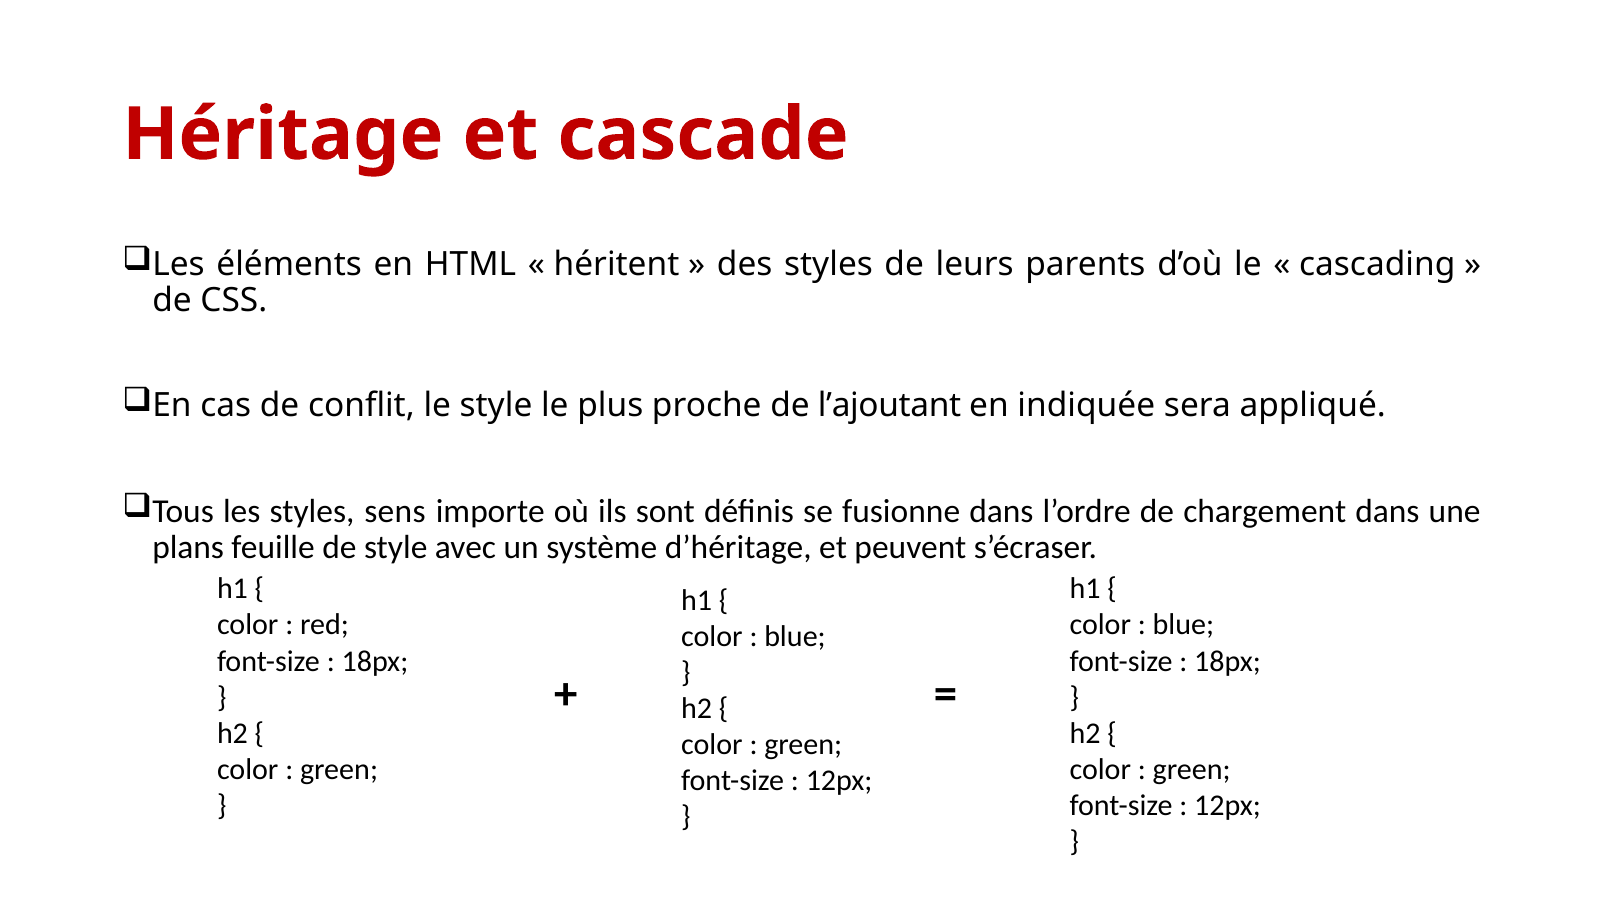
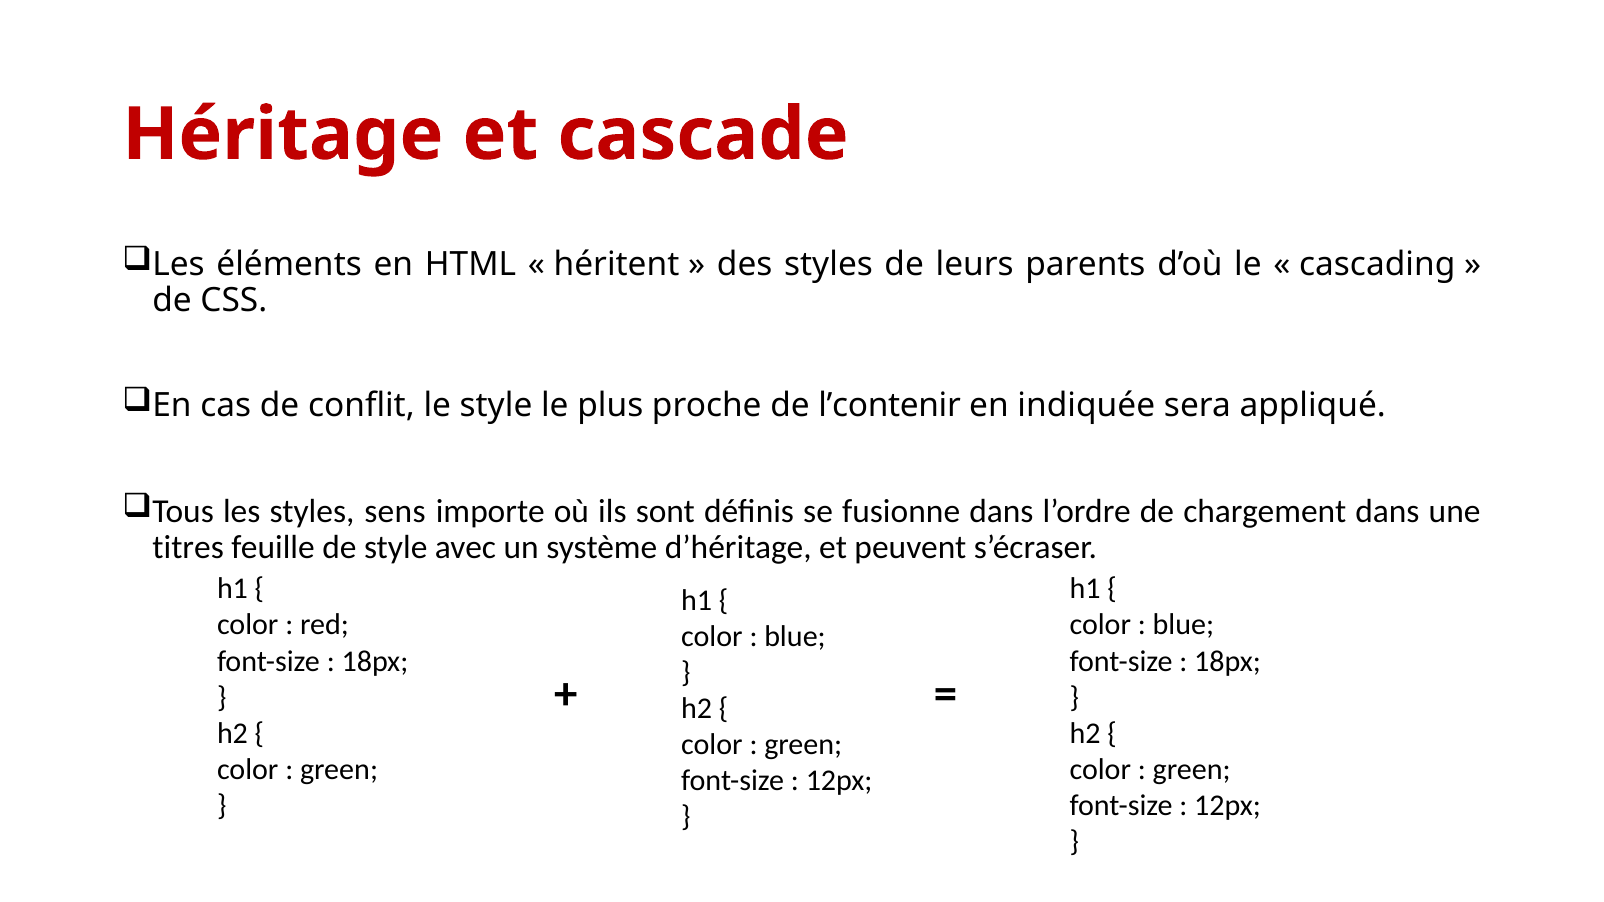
l’ajoutant: l’ajoutant -> l’contenir
plans: plans -> titres
